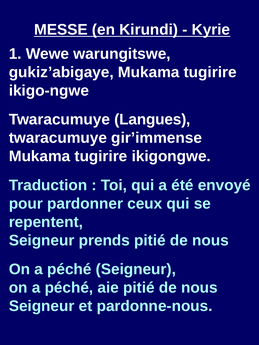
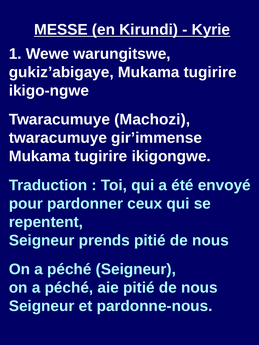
Langues: Langues -> Machozi
